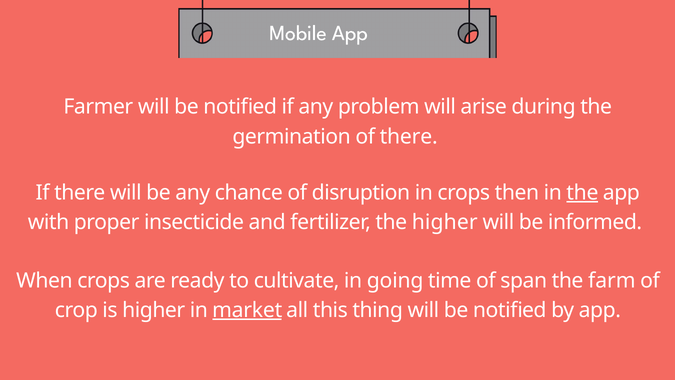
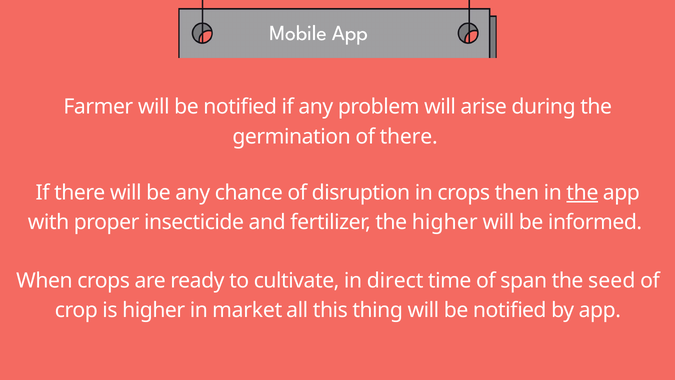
going: going -> direct
farm: farm -> seed
market underline: present -> none
